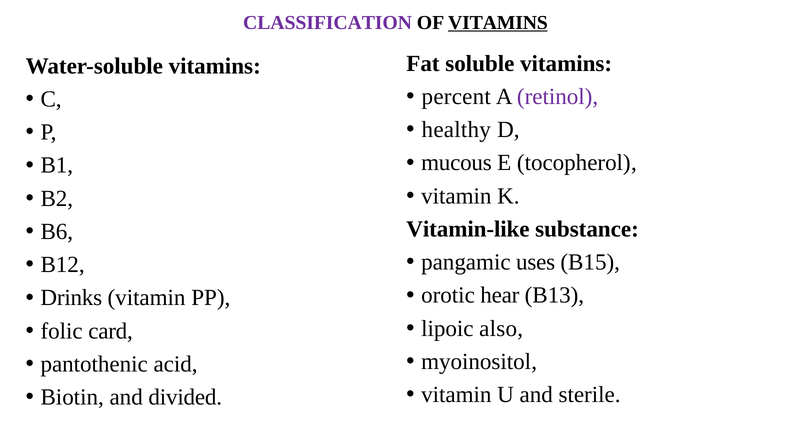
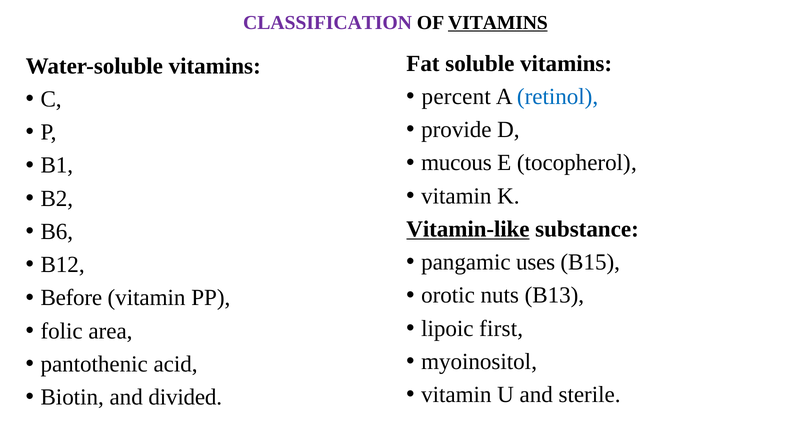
retinol colour: purple -> blue
healthy: healthy -> provide
Vitamin-like underline: none -> present
hear: hear -> nuts
Drinks: Drinks -> Before
also: also -> first
card: card -> area
